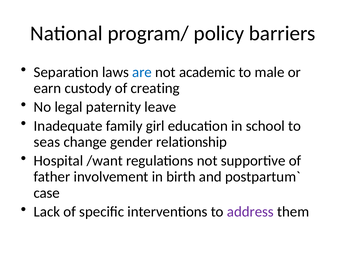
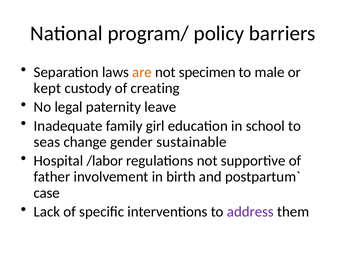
are colour: blue -> orange
academic: academic -> specimen
earn: earn -> kept
relationship: relationship -> sustainable
/want: /want -> /labor
